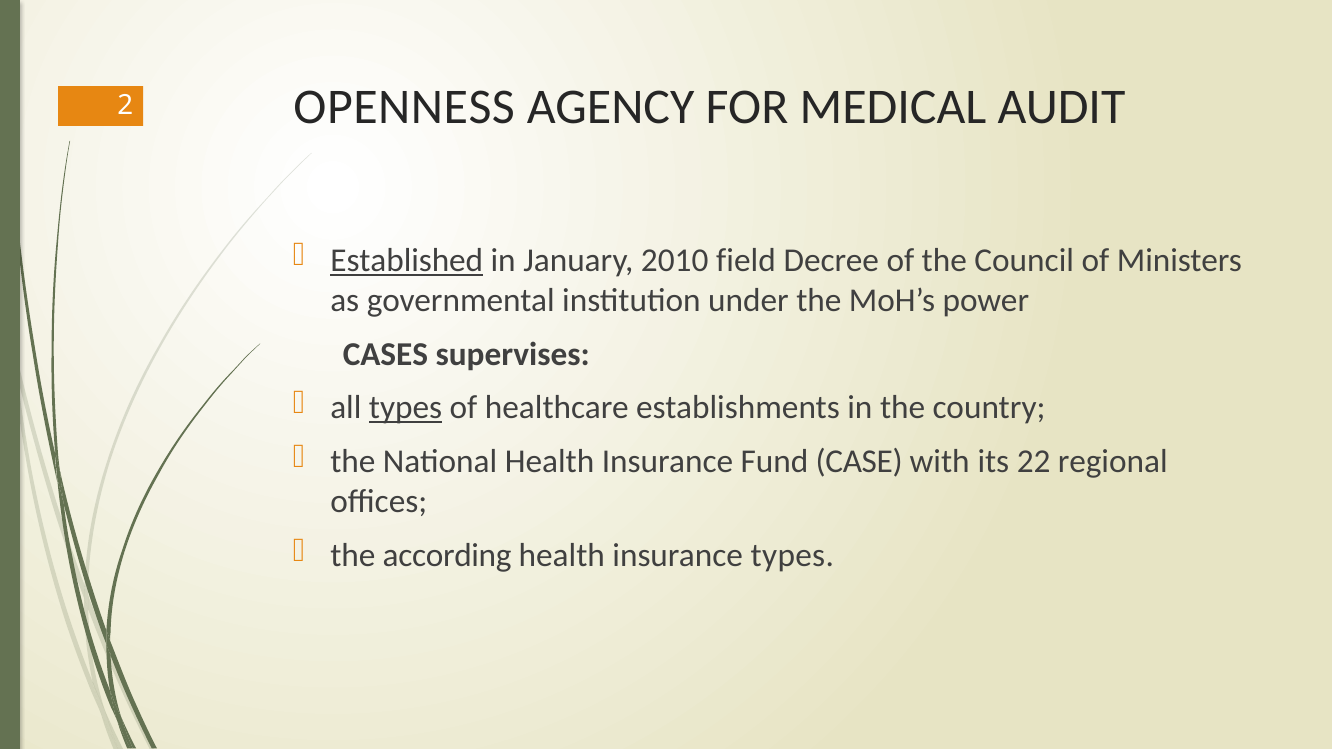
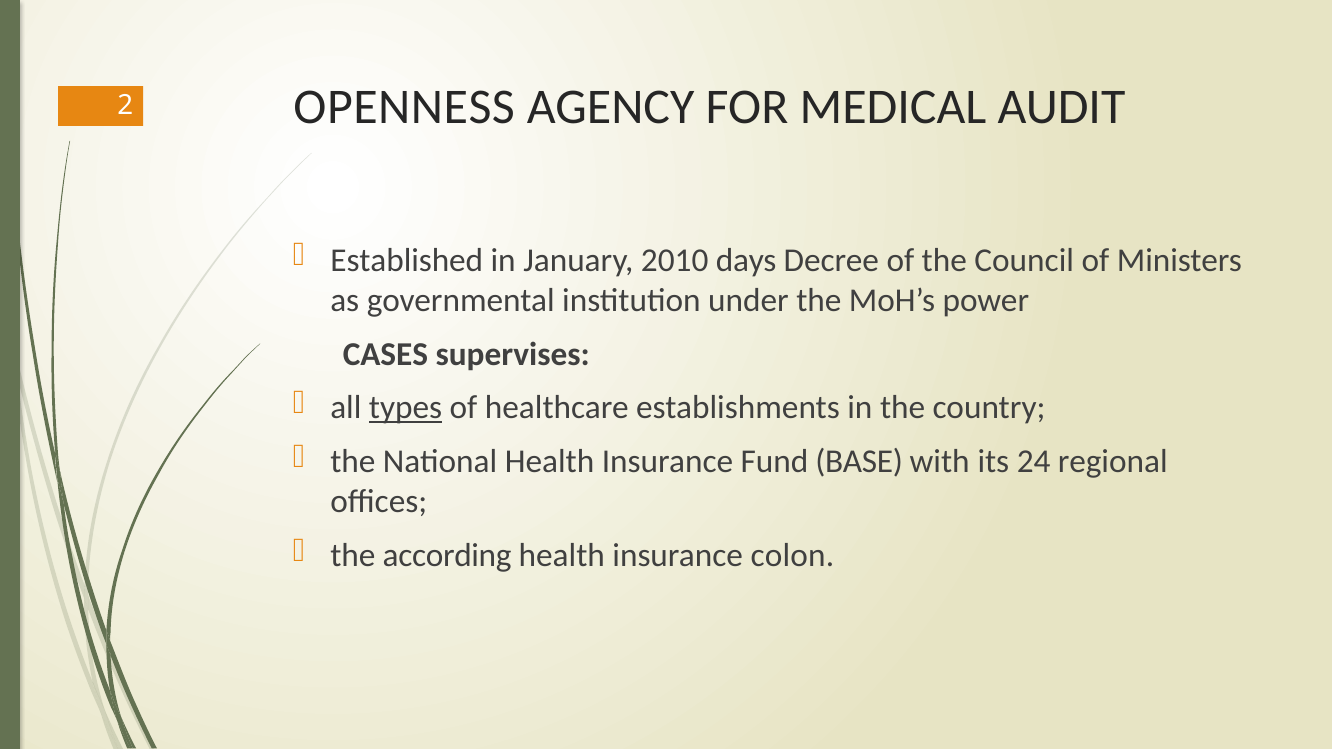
Established underline: present -> none
field: field -> days
CASE: CASE -> BASE
22: 22 -> 24
insurance types: types -> colon
